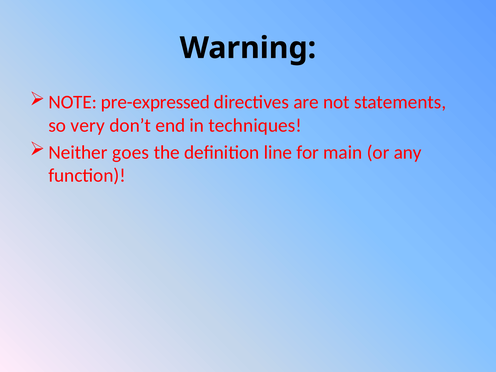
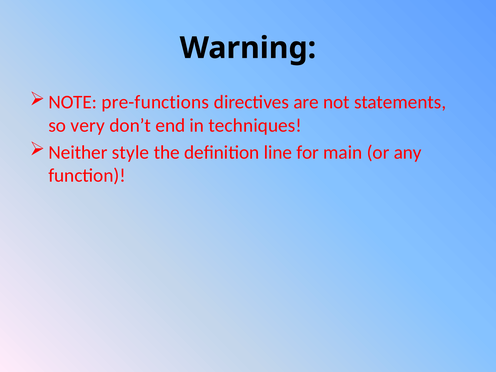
pre-expressed: pre-expressed -> pre-functions
goes: goes -> style
